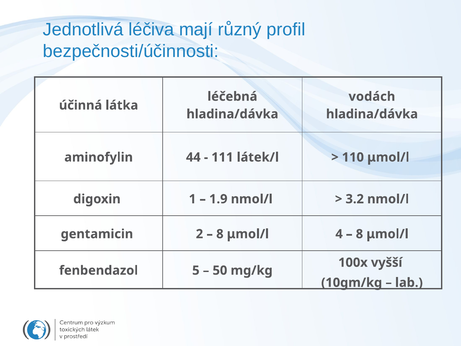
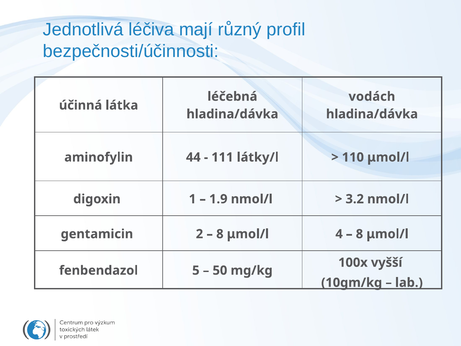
látek/l: látek/l -> látky/l
